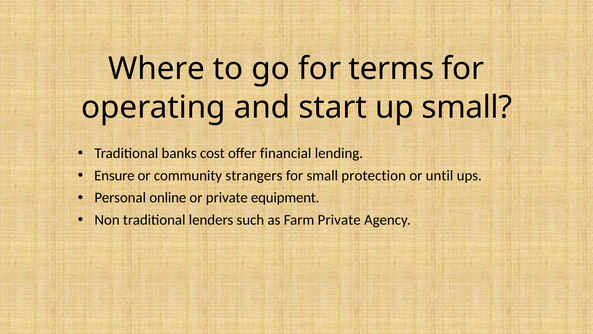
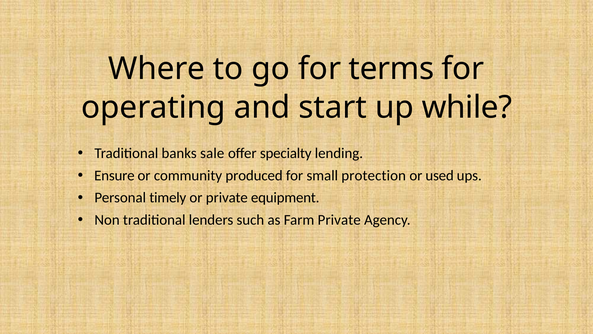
up small: small -> while
cost: cost -> sale
financial: financial -> specialty
strangers: strangers -> produced
until: until -> used
online: online -> timely
